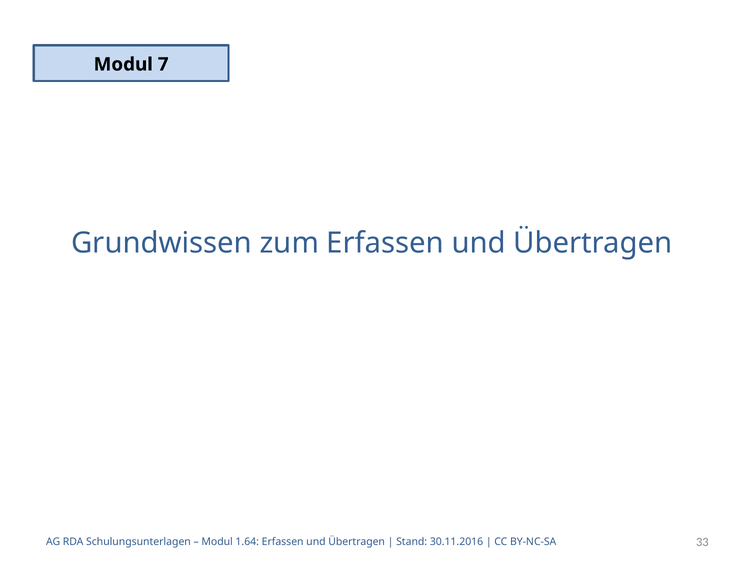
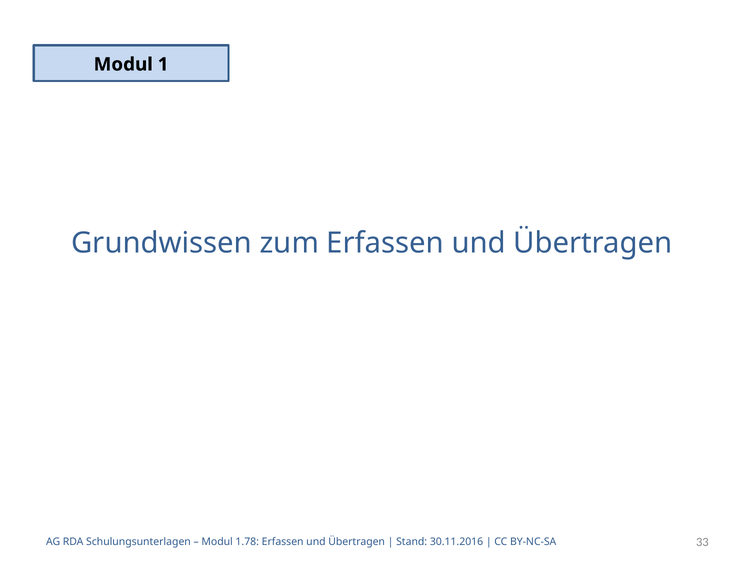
7: 7 -> 1
1.64: 1.64 -> 1.78
